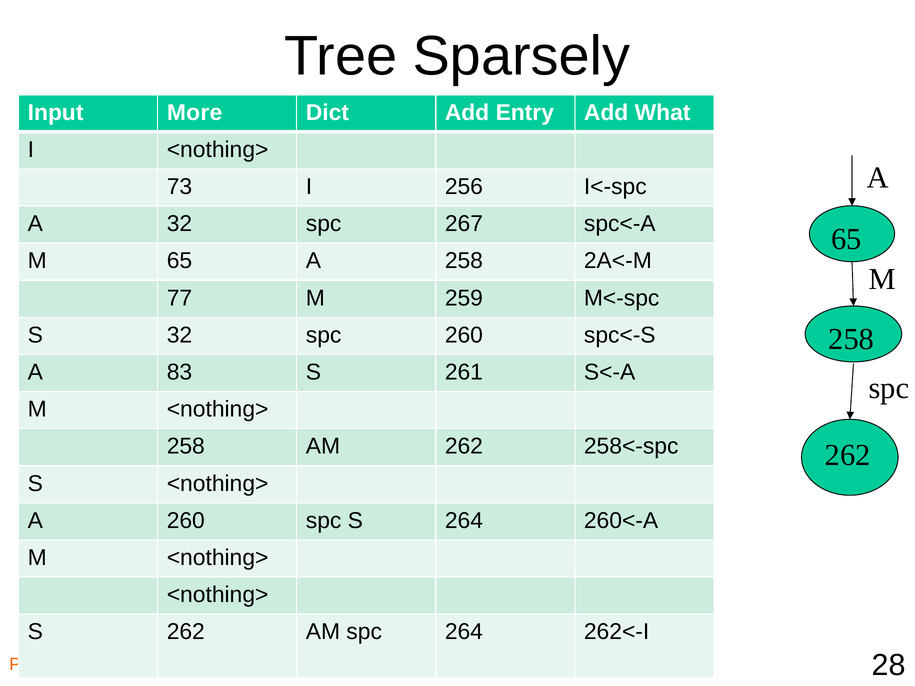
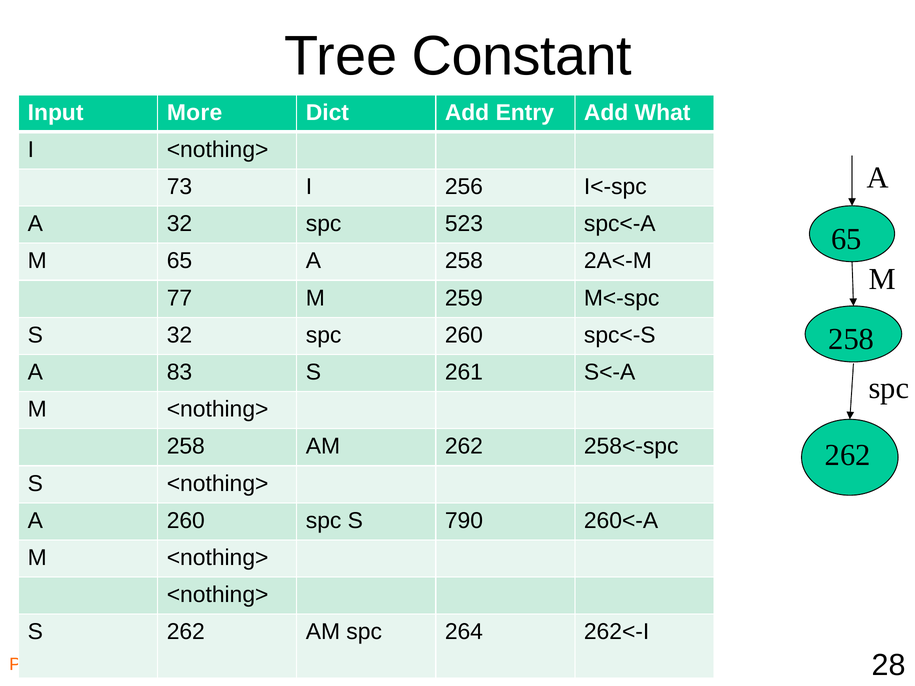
Sparsely: Sparsely -> Constant
267: 267 -> 523
S 264: 264 -> 790
